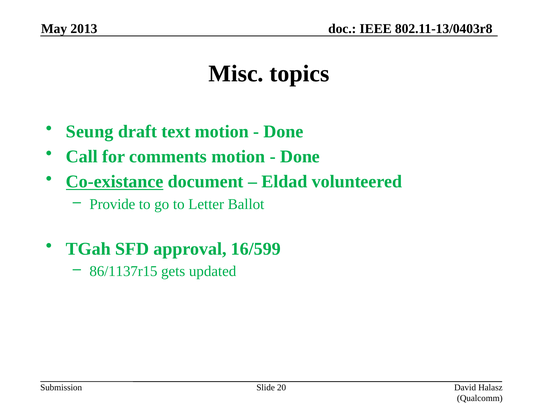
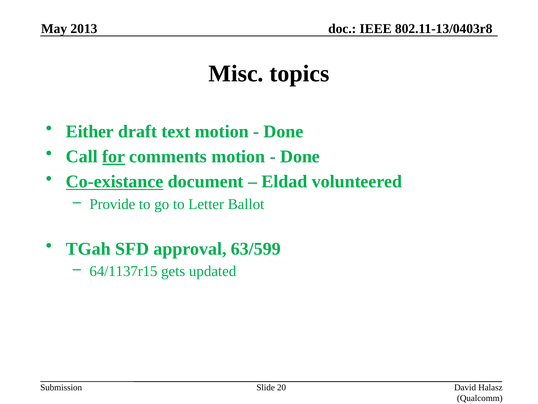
Seung: Seung -> Either
for underline: none -> present
16/599: 16/599 -> 63/599
86/1137r15: 86/1137r15 -> 64/1137r15
